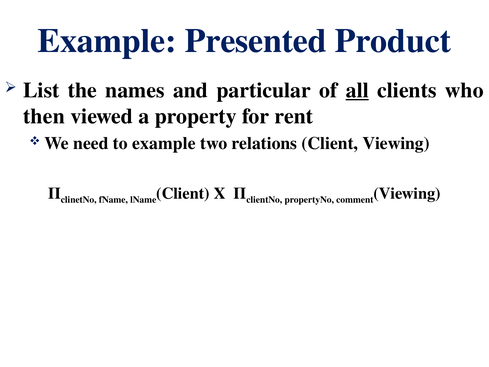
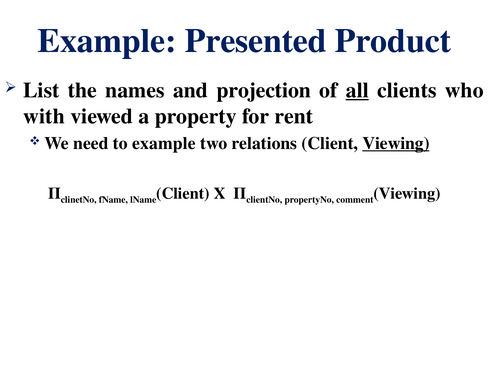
particular: particular -> projection
then: then -> with
Viewing at (396, 143) underline: none -> present
